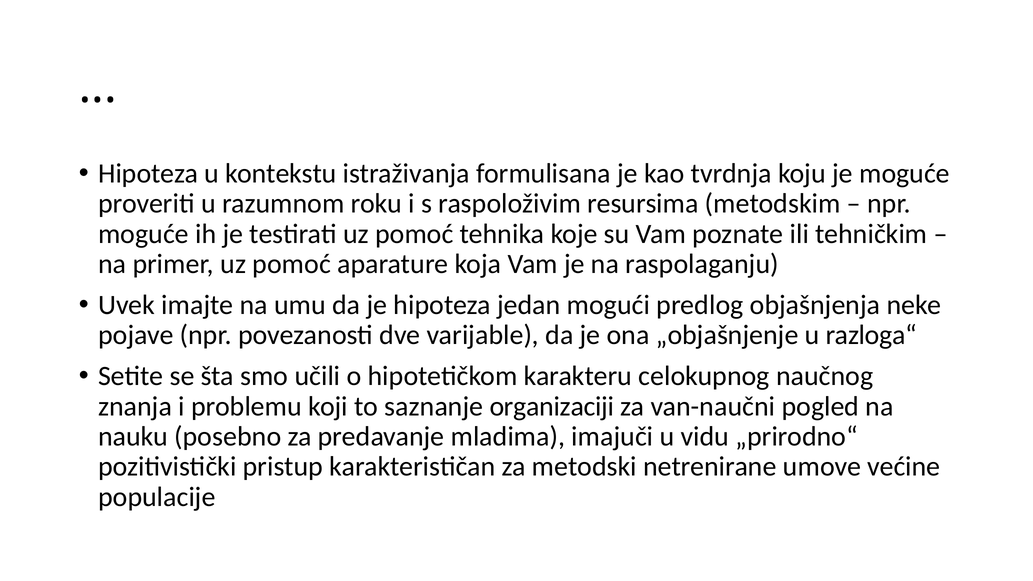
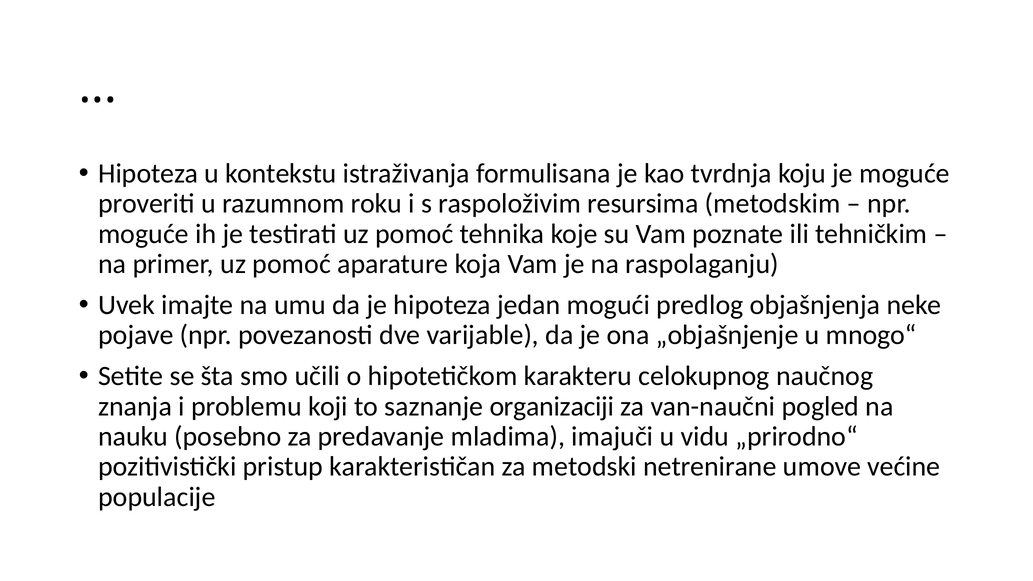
razloga“: razloga“ -> mnogo“
